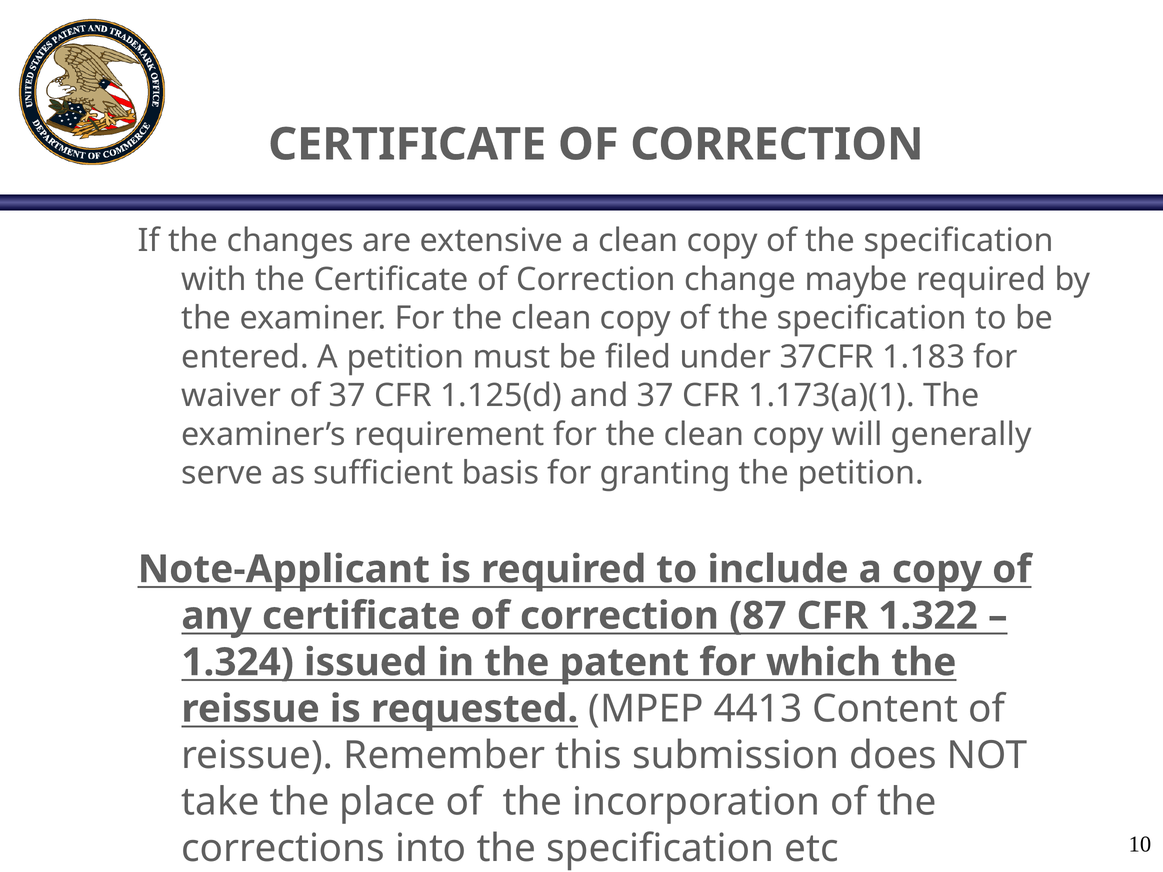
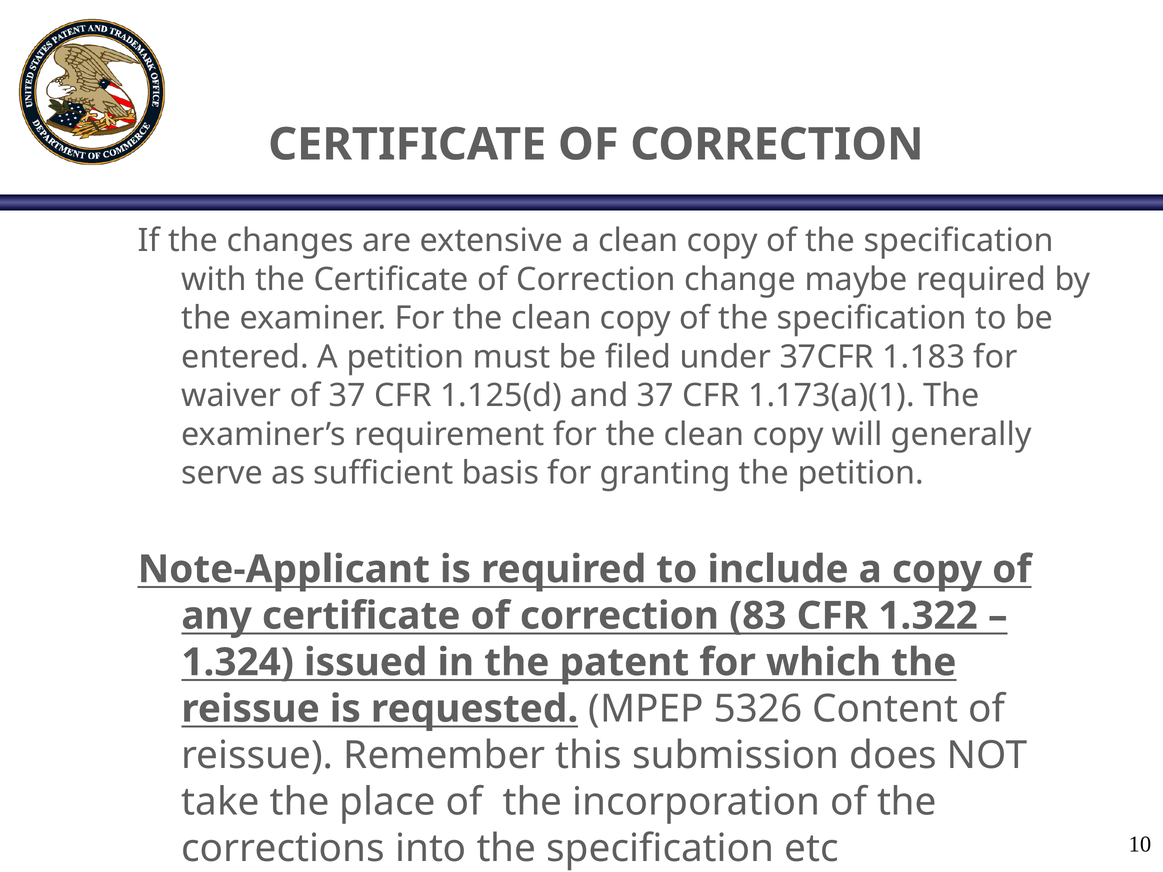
87: 87 -> 83
4413: 4413 -> 5326
